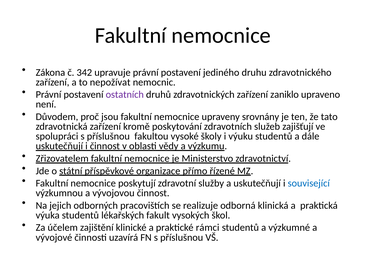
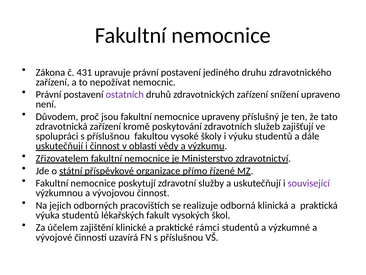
342: 342 -> 431
zaniklo: zaniklo -> snížení
srovnány: srovnány -> příslušný
související colour: blue -> purple
